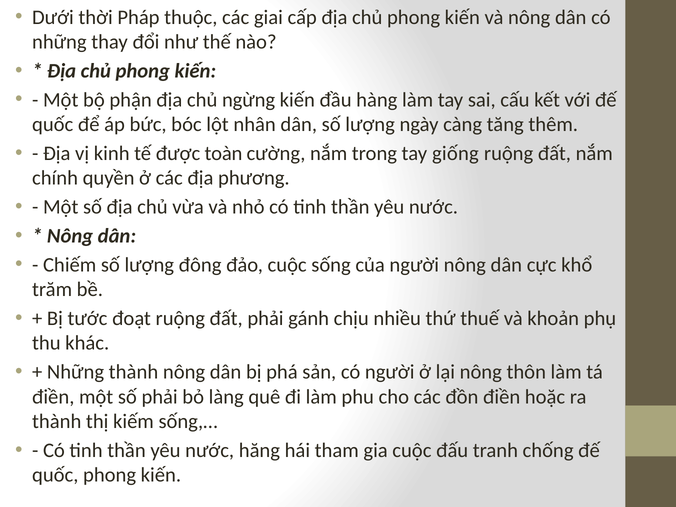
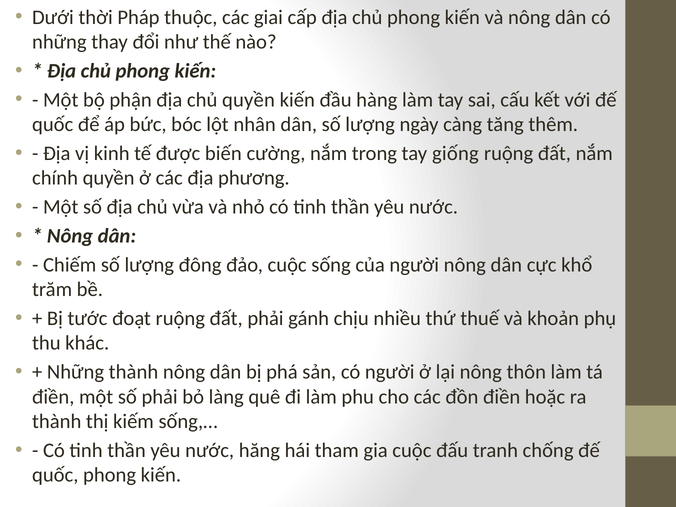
chủ ngừng: ngừng -> quyền
toàn: toàn -> biến
